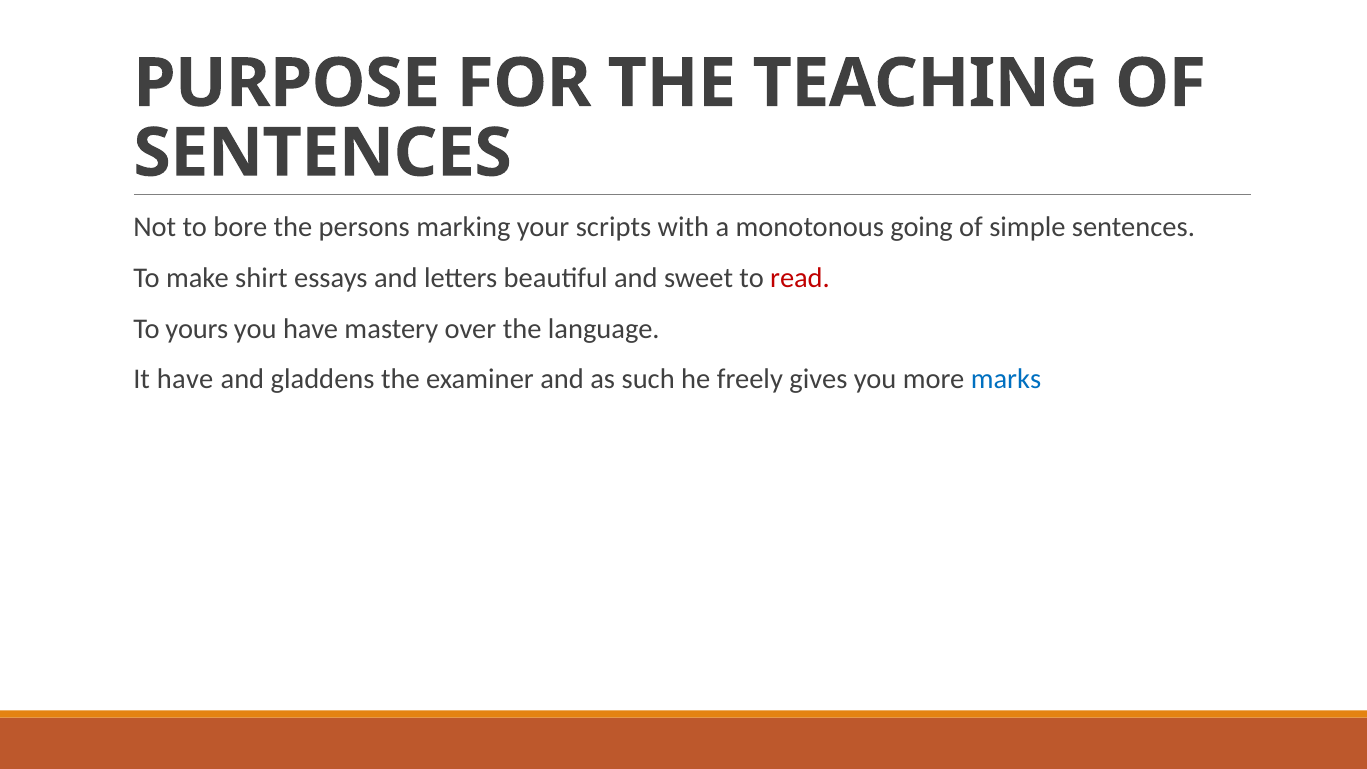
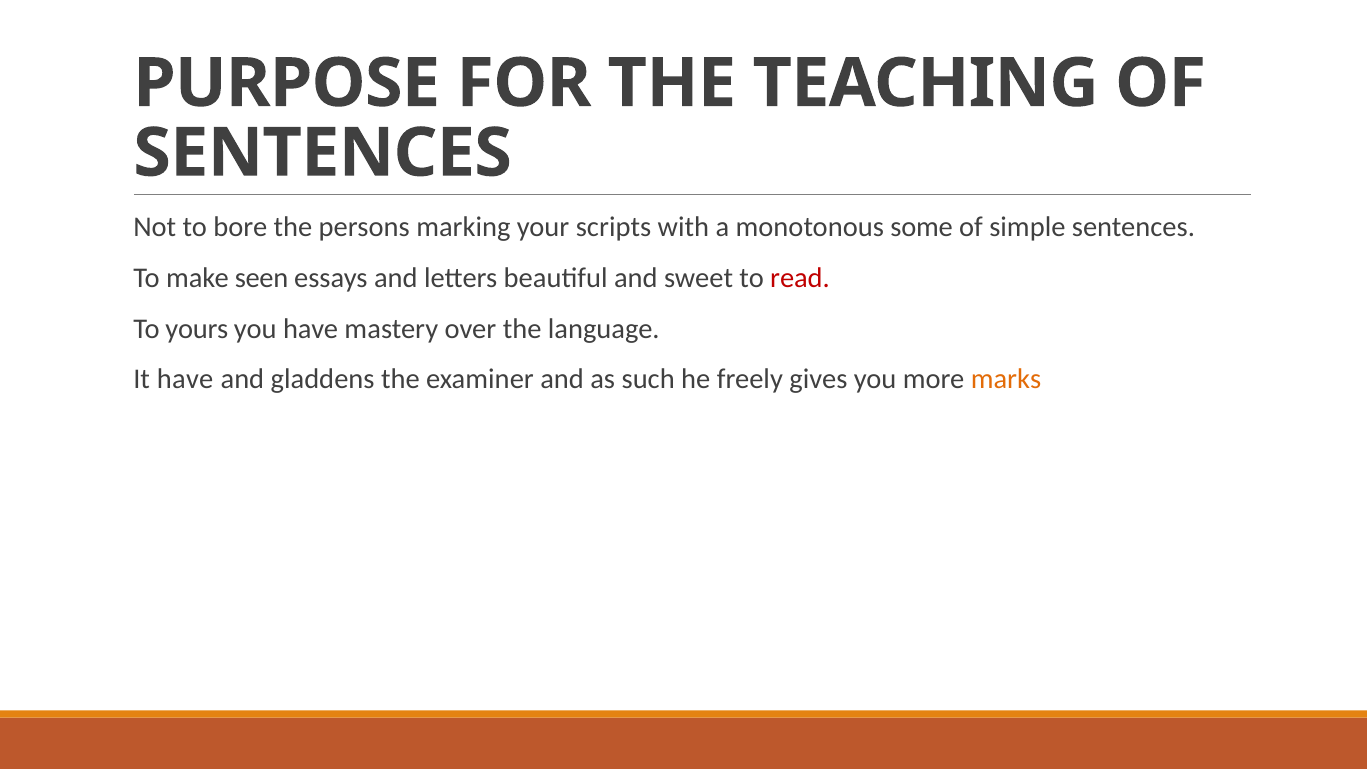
going: going -> some
shirt: shirt -> seen
marks colour: blue -> orange
